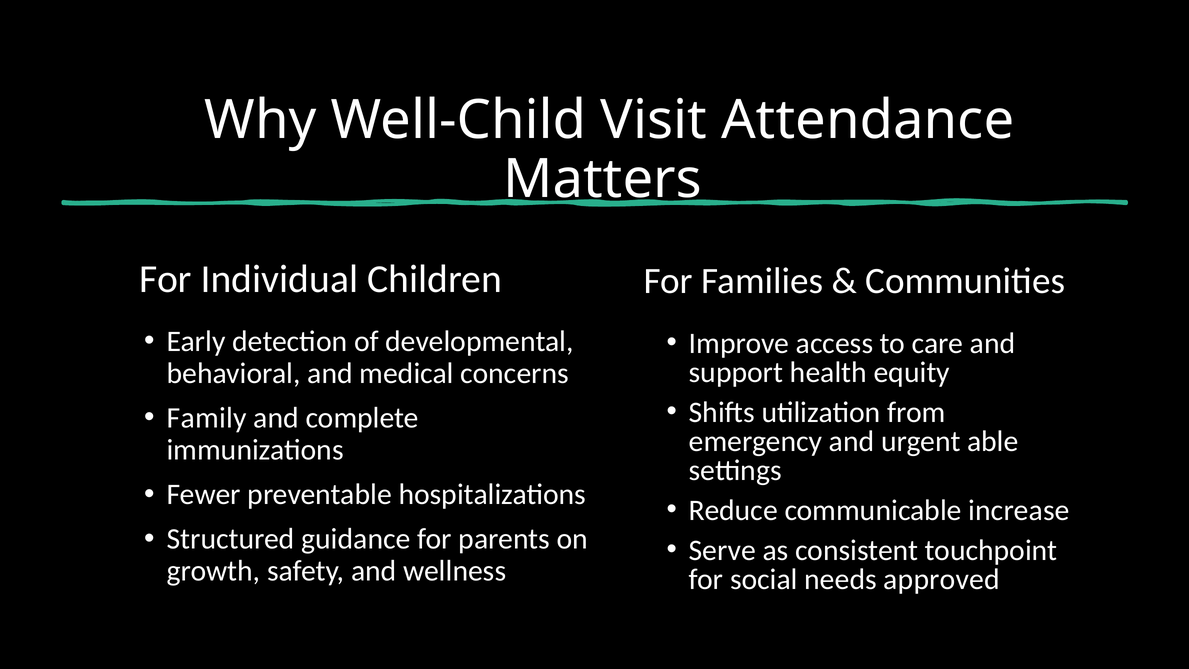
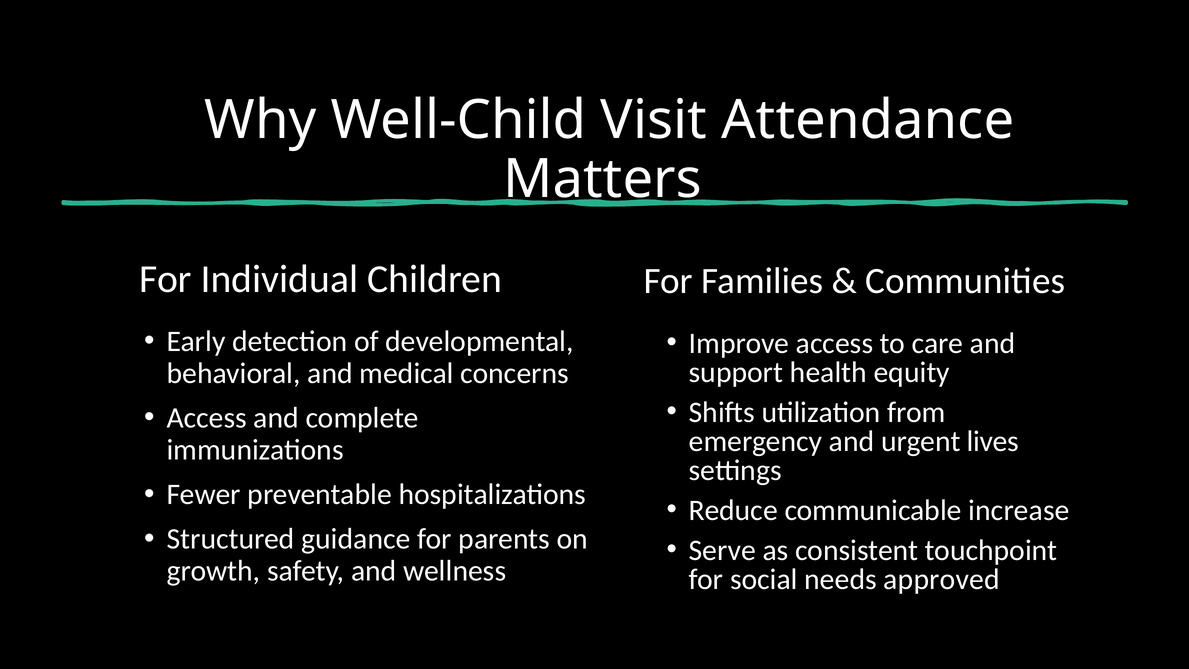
Family at (207, 418): Family -> Access
able: able -> lives
